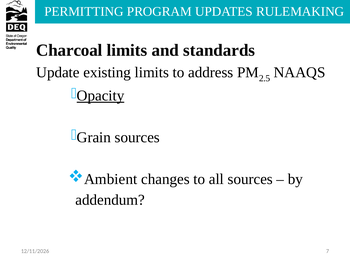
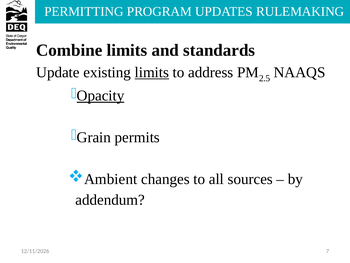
Charcoal: Charcoal -> Combine
limits at (152, 72) underline: none -> present
Grain sources: sources -> permits
